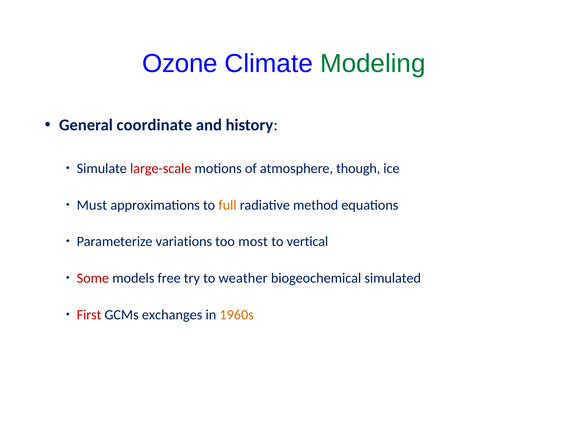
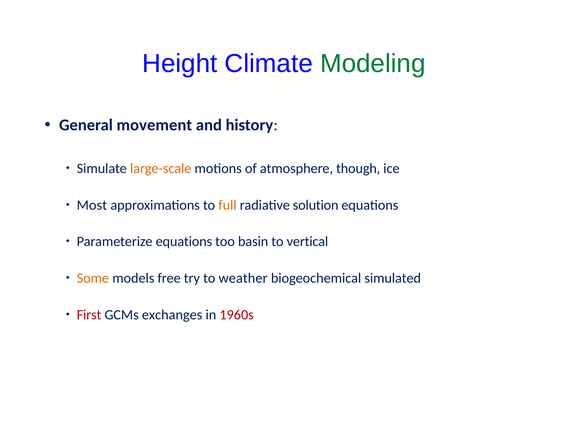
Ozone: Ozone -> Height
coordinate: coordinate -> movement
large-scale colour: red -> orange
Must: Must -> Most
method: method -> solution
Parameterize variations: variations -> equations
most: most -> basin
Some colour: red -> orange
1960s colour: orange -> red
